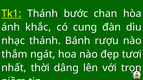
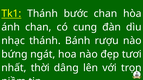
ánh khắc: khắc -> chan
thắm: thắm -> bứng
